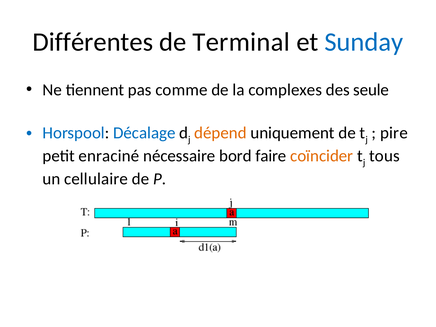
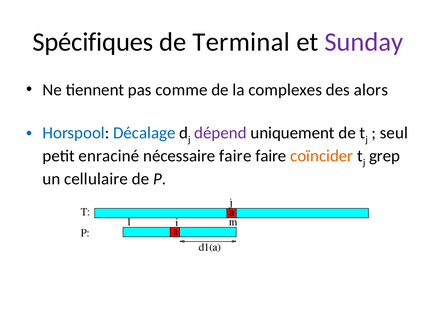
Différentes: Différentes -> Spécifiques
Sunday colour: blue -> purple
seule: seule -> alors
dépend colour: orange -> purple
pire: pire -> seul
nécessaire bord: bord -> faire
tous: tous -> grep
